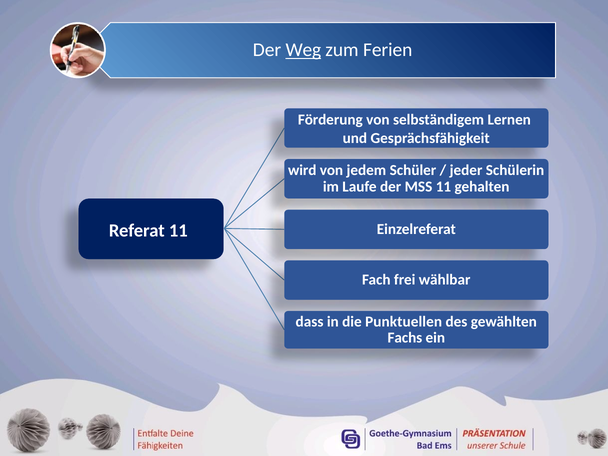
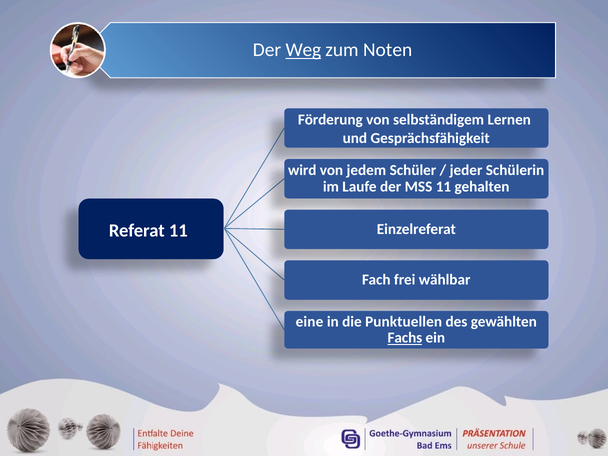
Ferien: Ferien -> Noten
dass: dass -> eine
Fachs underline: none -> present
